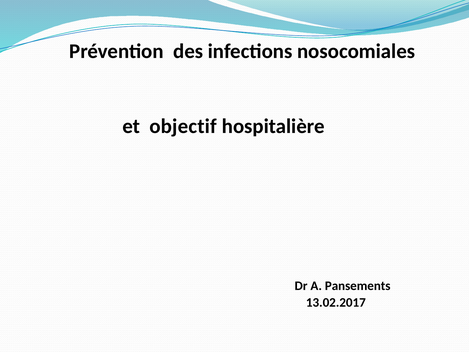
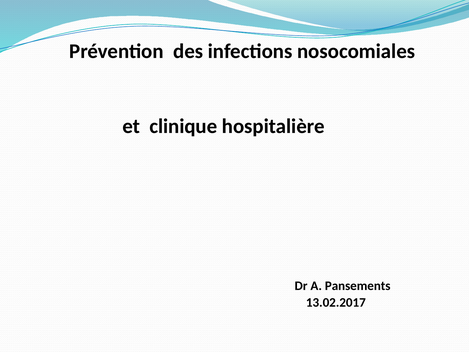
objectif: objectif -> clinique
